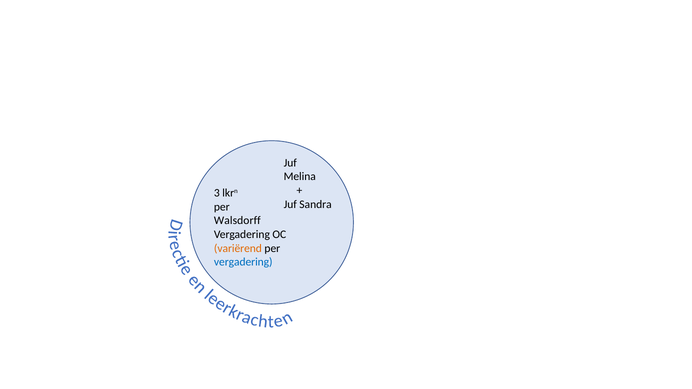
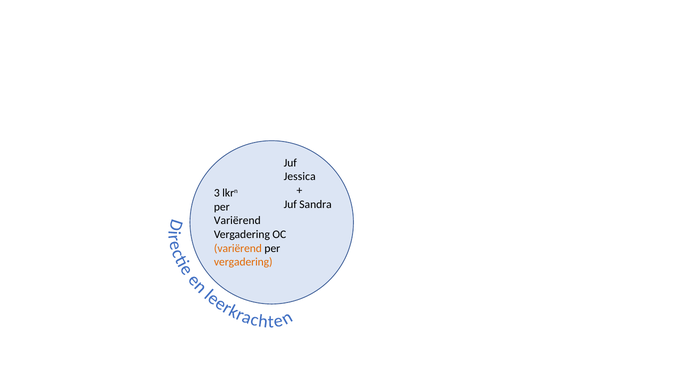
Melina: Melina -> Jessica
Walsdorff at (237, 221): Walsdorff -> Variërend
vergadering at (243, 262) colour: blue -> orange
